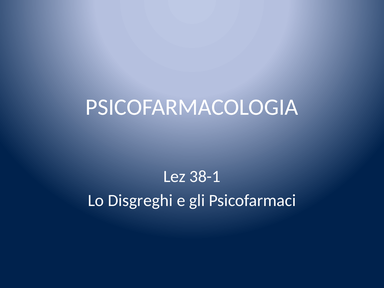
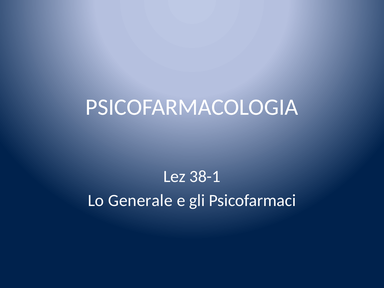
Disgreghi: Disgreghi -> Generale
